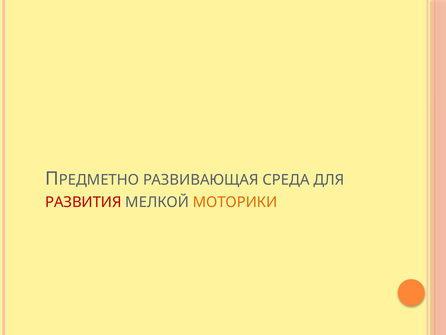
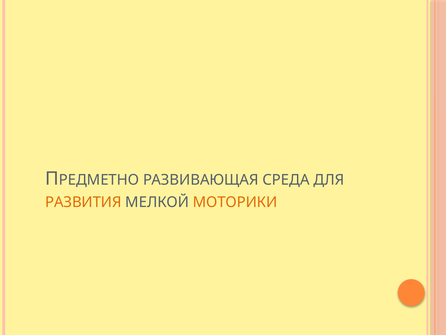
РАЗВИТИЯ colour: red -> orange
